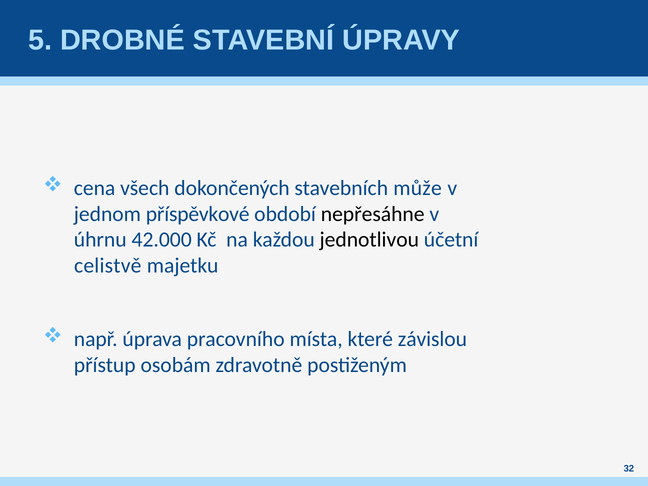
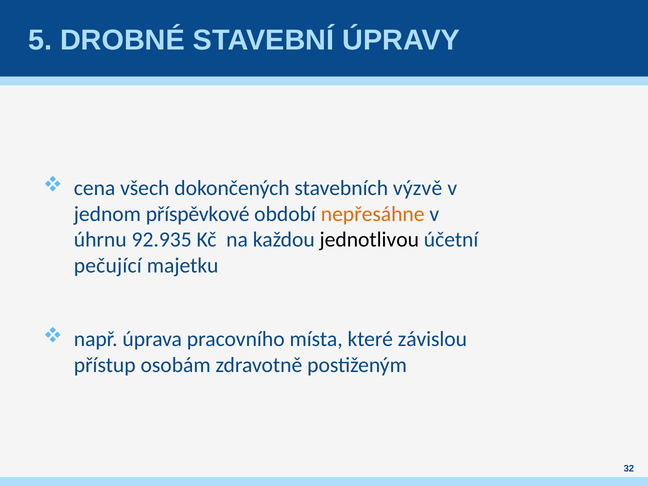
může: může -> výzvě
nepřesáhne colour: black -> orange
42.000: 42.000 -> 92.935
celistvě: celistvě -> pečující
